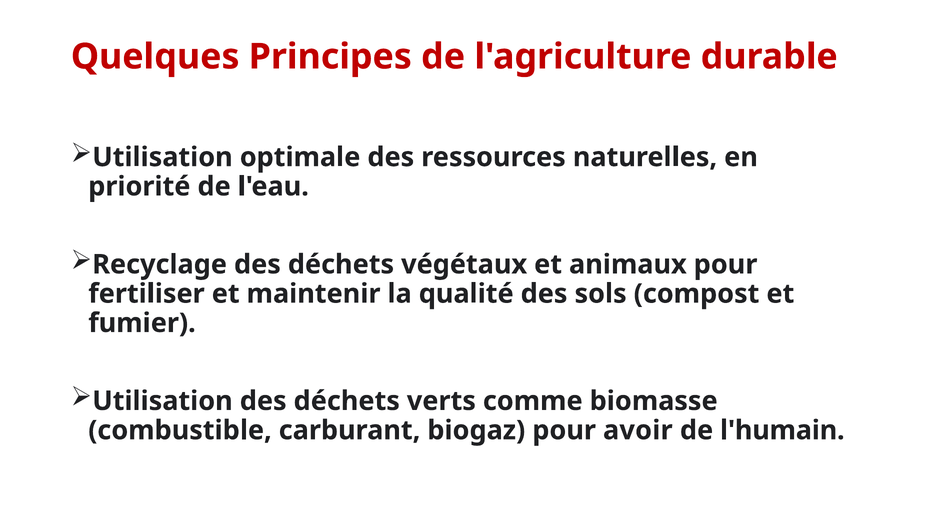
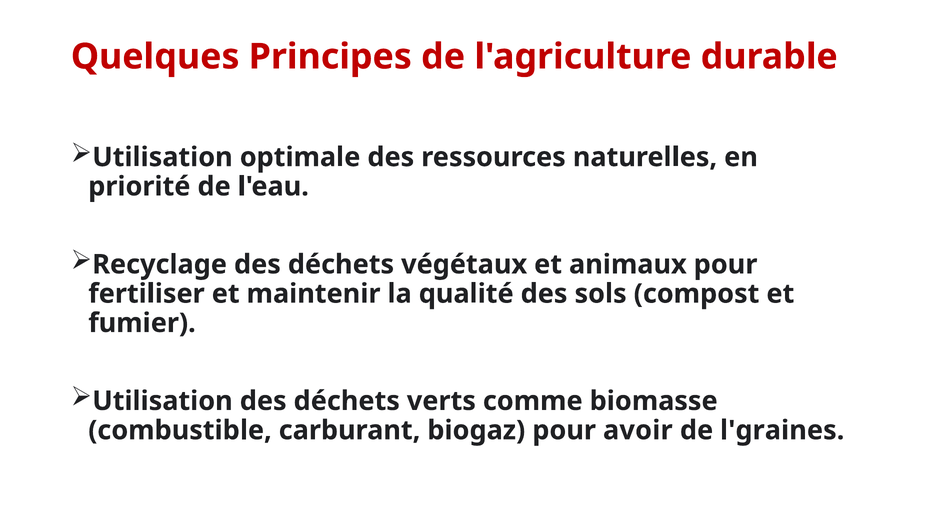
l'humain: l'humain -> l'graines
